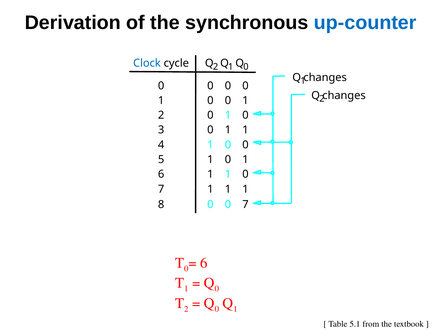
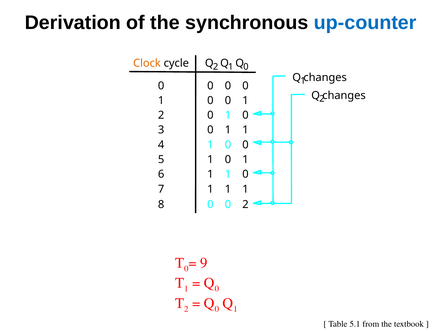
Clock colour: blue -> orange
0 7: 7 -> 2
6 at (204, 263): 6 -> 9
